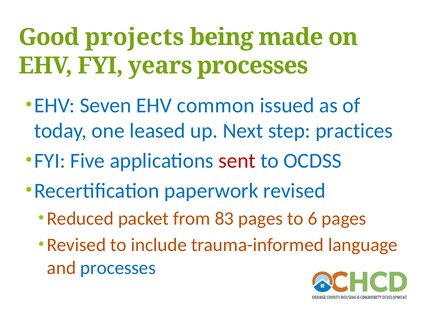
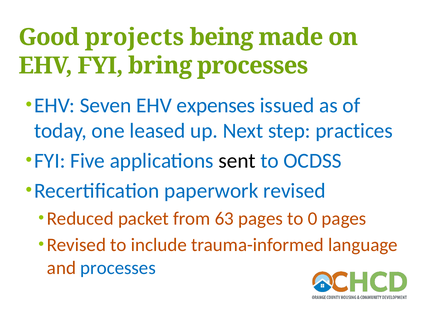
years: years -> bring
common: common -> expenses
sent colour: red -> black
83: 83 -> 63
6: 6 -> 0
